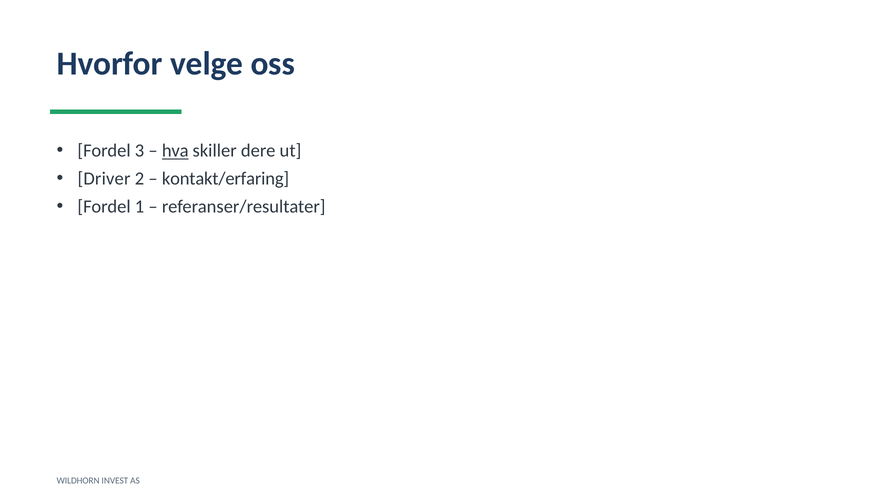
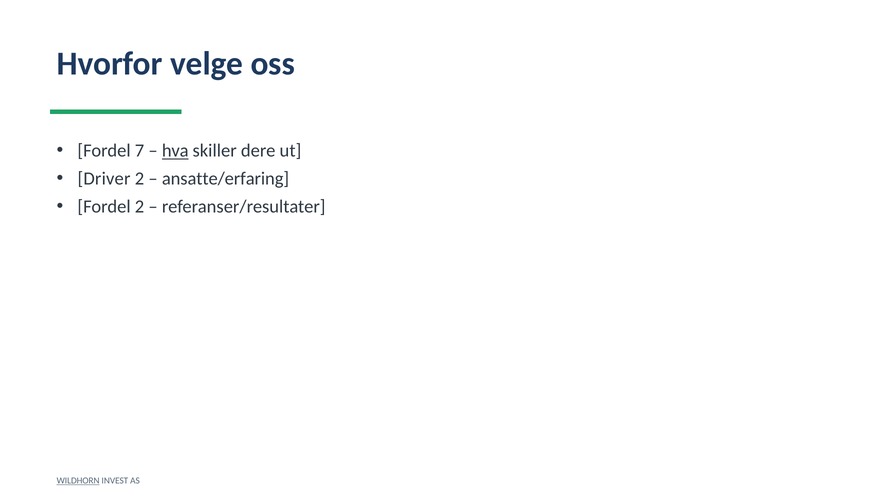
3: 3 -> 7
kontakt/erfaring: kontakt/erfaring -> ansatte/erfaring
Fordel 1: 1 -> 2
WILDHORN underline: none -> present
